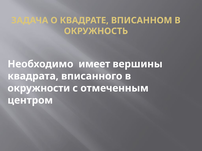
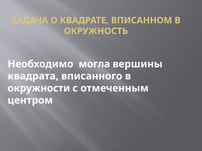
имеет: имеет -> могла
